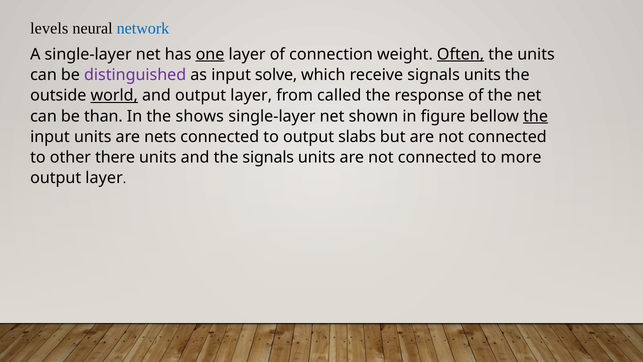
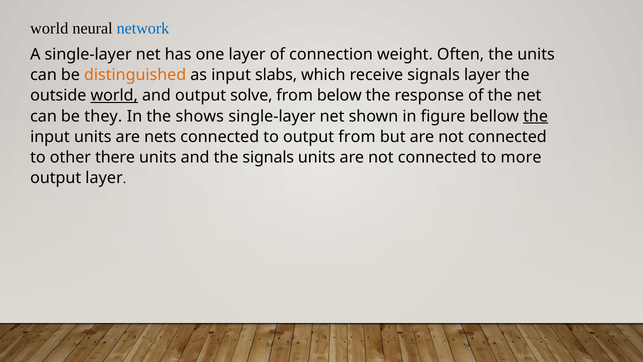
levels at (49, 28): levels -> world
one underline: present -> none
Often underline: present -> none
distinguished colour: purple -> orange
solve: solve -> slabs
receive signals units: units -> layer
and output layer: layer -> solve
called: called -> below
than: than -> they
output slabs: slabs -> from
